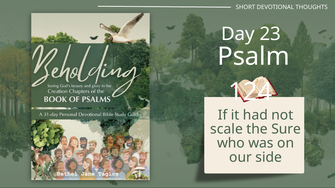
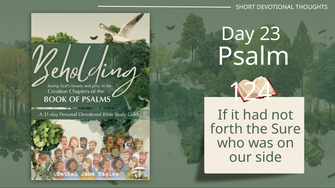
scale: scale -> forth
